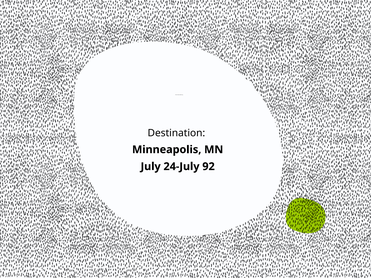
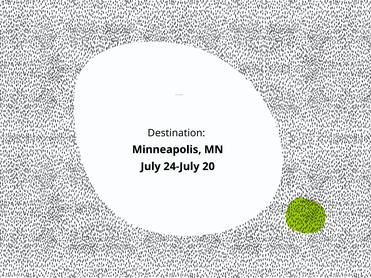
92: 92 -> 20
